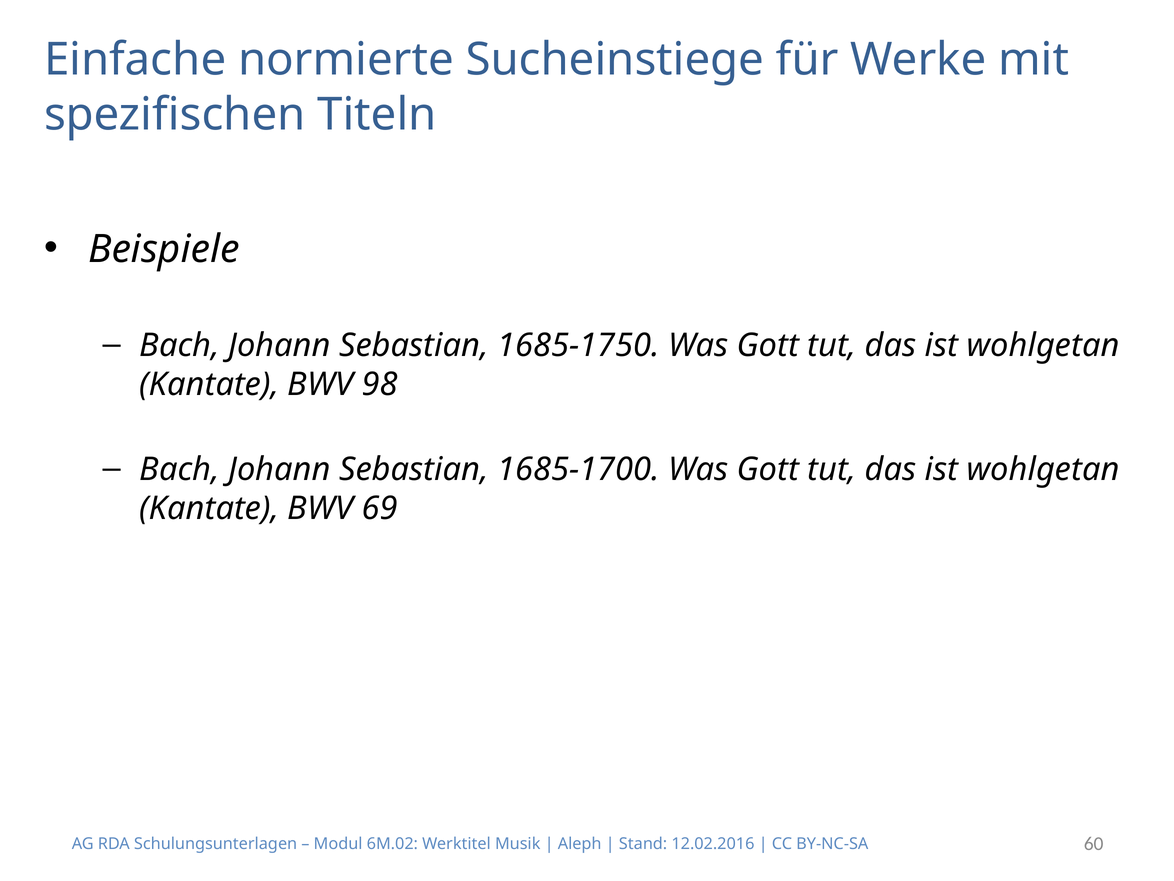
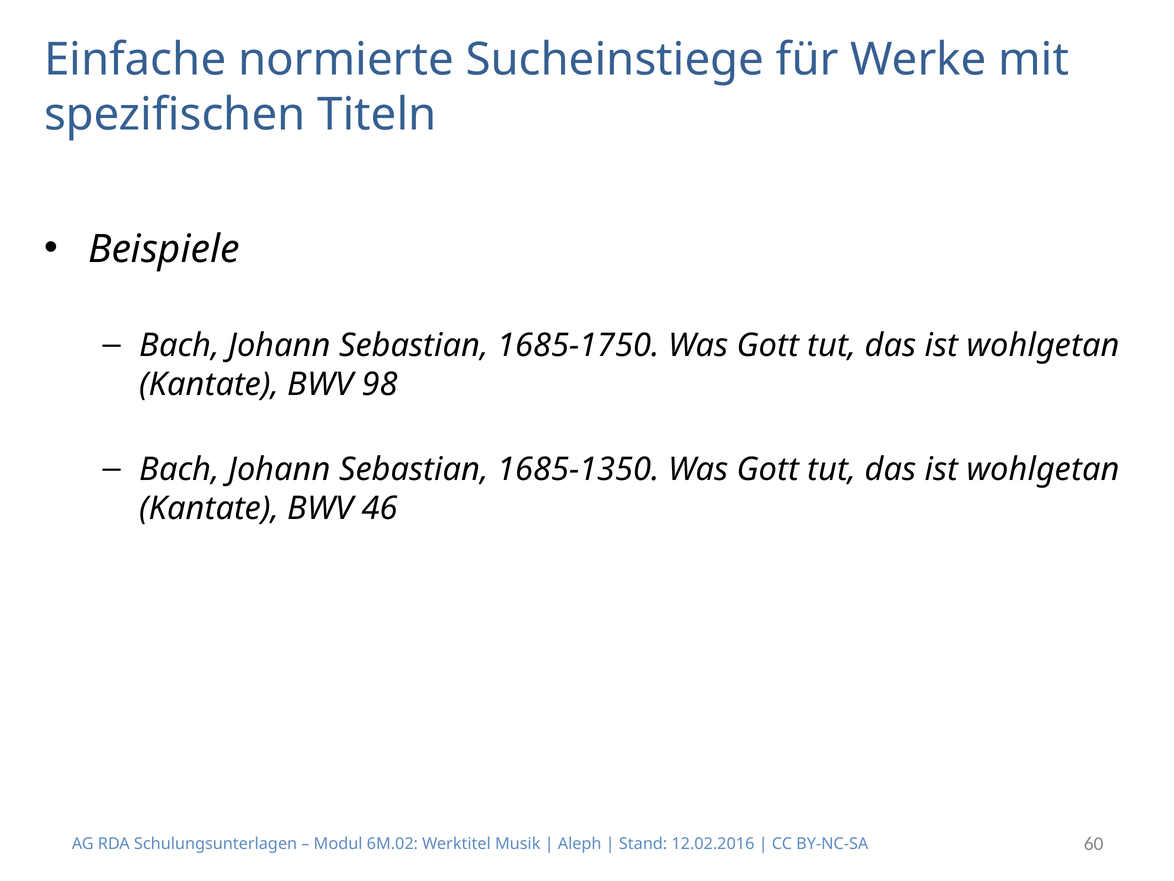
1685-1700: 1685-1700 -> 1685-1350
69: 69 -> 46
